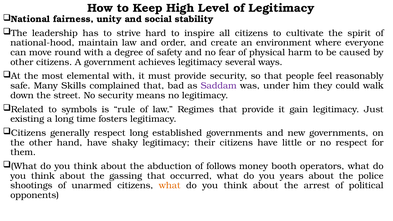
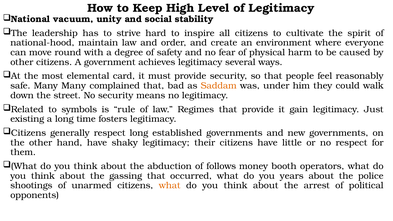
fairness: fairness -> vacuum
elemental with: with -> card
Many Skills: Skills -> Many
Saddam colour: purple -> orange
